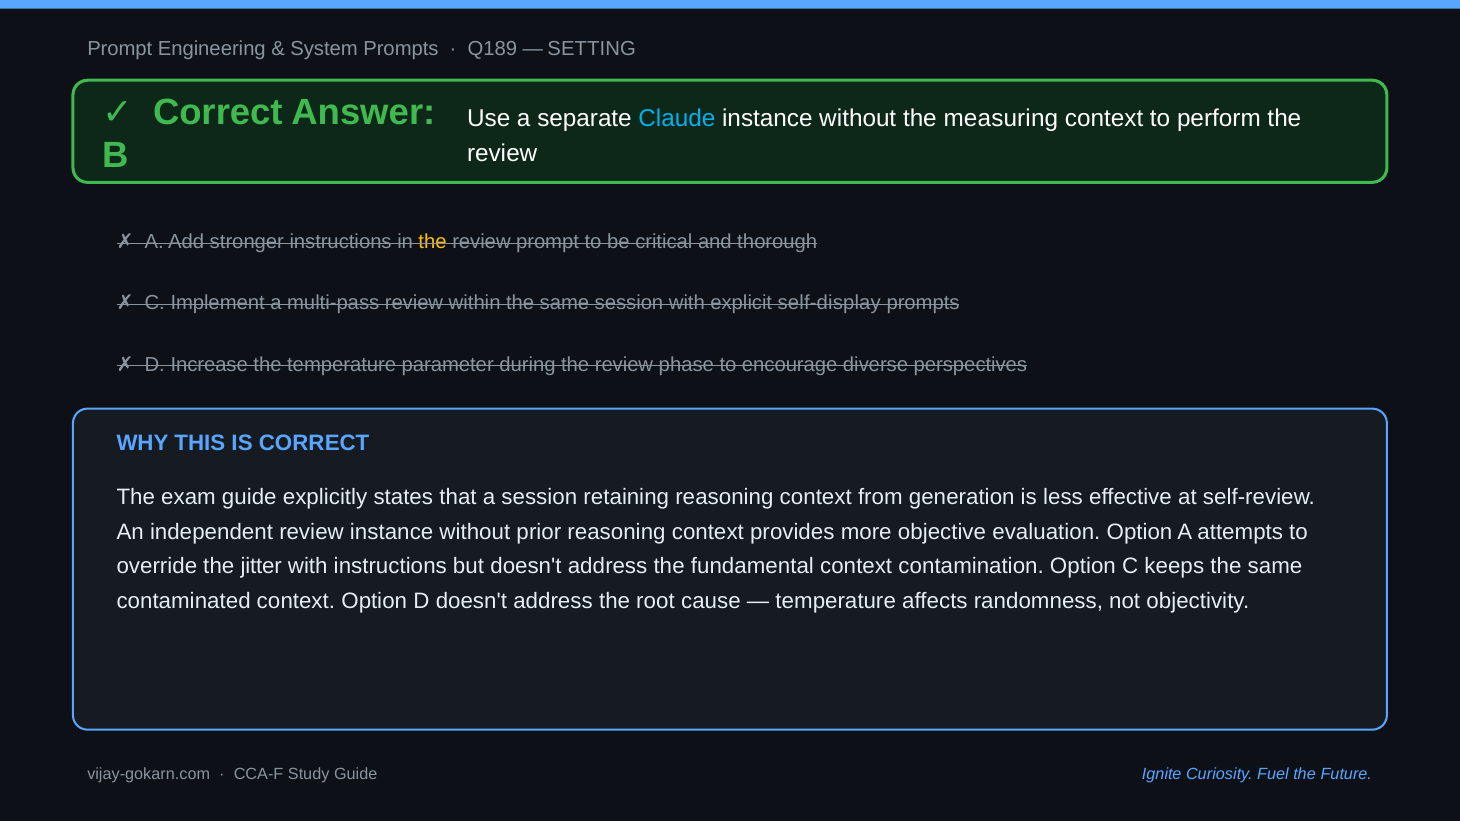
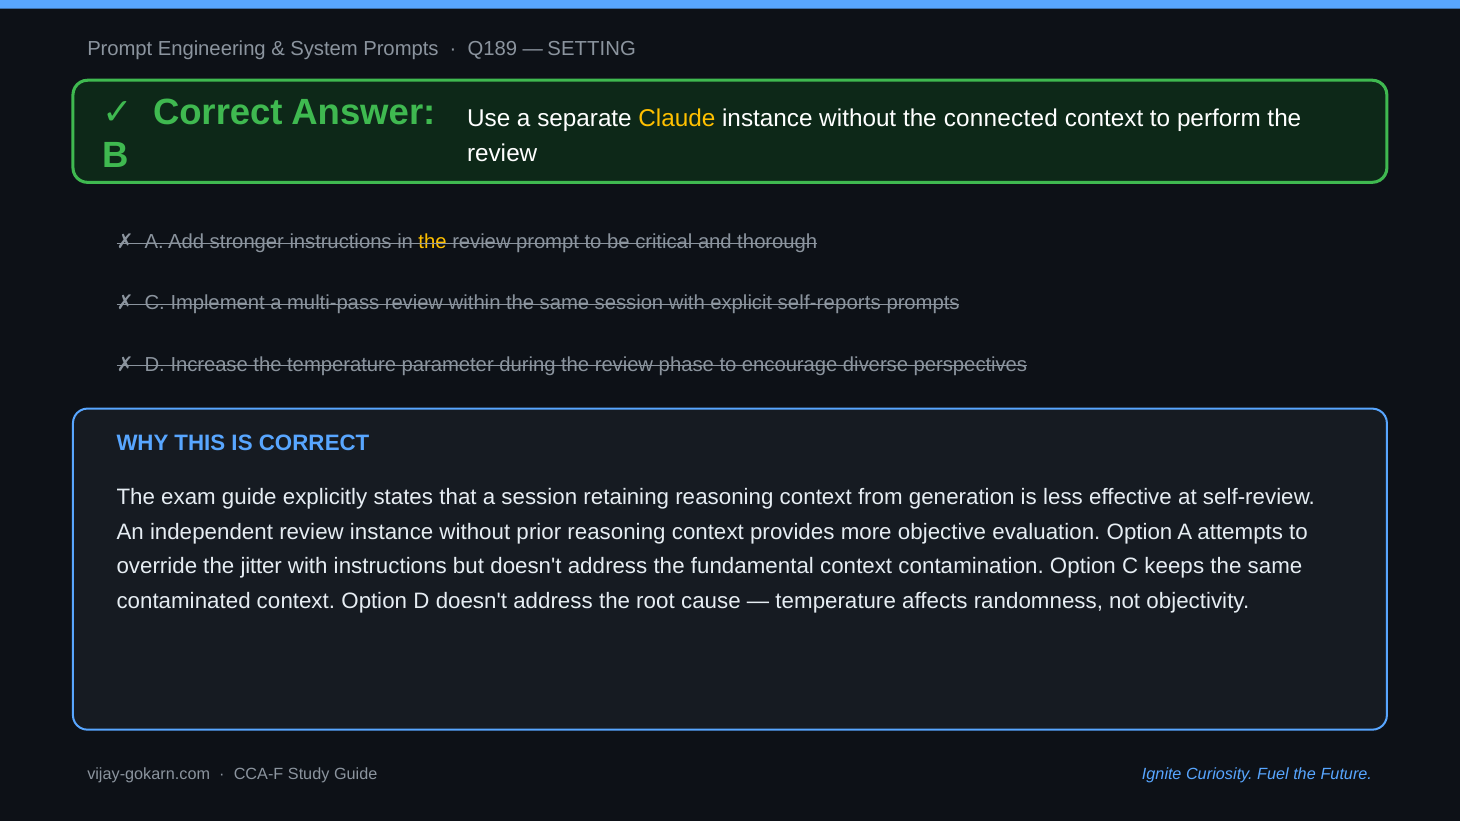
Claude colour: light blue -> yellow
measuring: measuring -> connected
self-display: self-display -> self-reports
